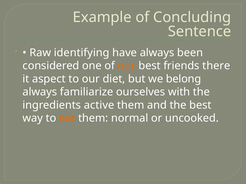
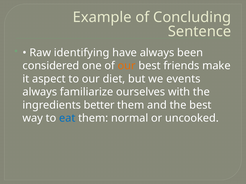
there: there -> make
belong: belong -> events
active: active -> better
eat colour: orange -> blue
